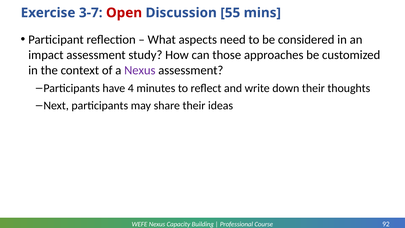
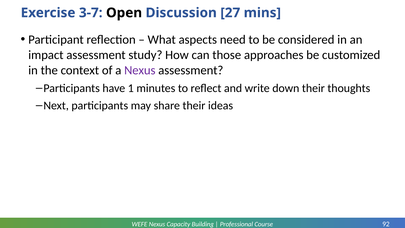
Open colour: red -> black
55: 55 -> 27
4: 4 -> 1
